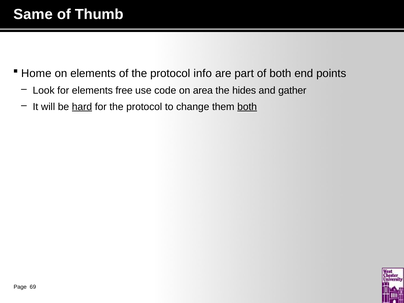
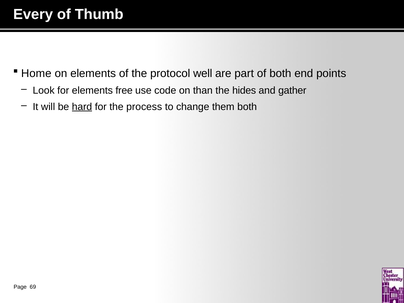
Same: Same -> Every
info: info -> well
area: area -> than
for the protocol: protocol -> process
both at (247, 107) underline: present -> none
